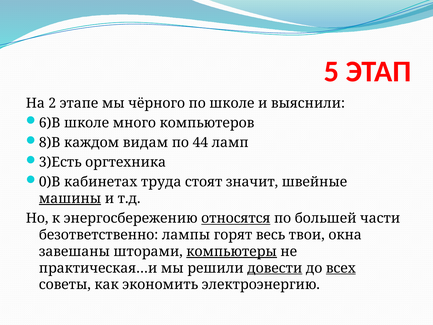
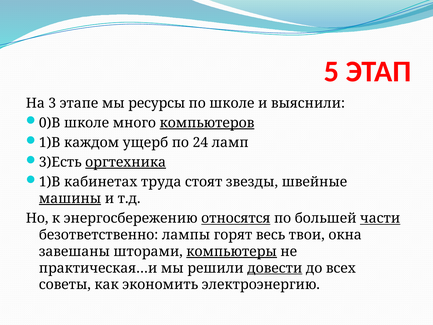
2: 2 -> 3
чёрного: чёрного -> ресурсы
6)В: 6)В -> 0)В
компьютеров underline: none -> present
8)В at (50, 142): 8)В -> 1)В
видам: видам -> ущерб
44: 44 -> 24
оргтехника underline: none -> present
0)В at (50, 182): 0)В -> 1)В
значит: значит -> звезды
части underline: none -> present
всех underline: present -> none
